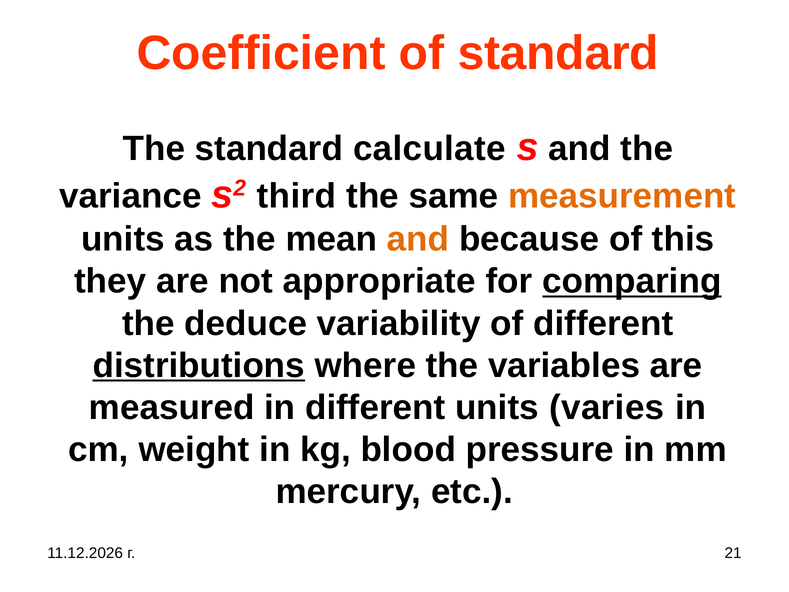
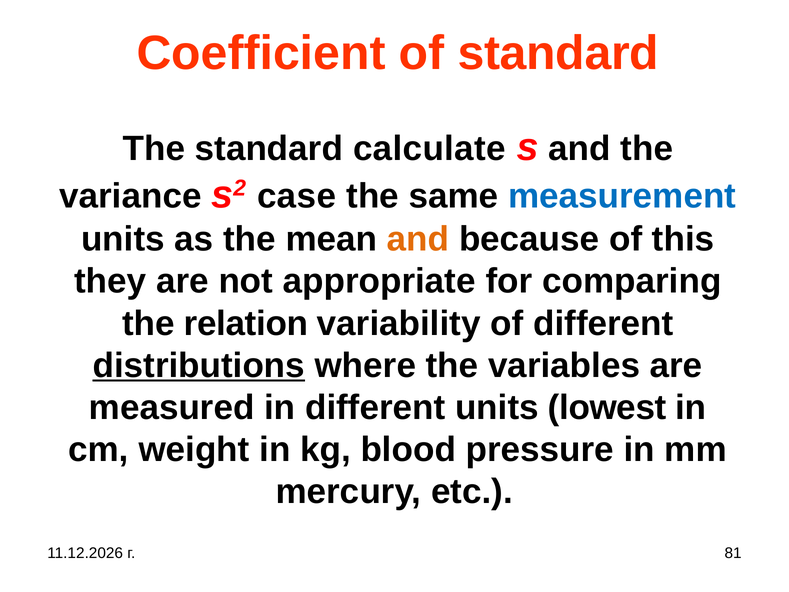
third: third -> case
measurement colour: orange -> blue
comparing underline: present -> none
deduce: deduce -> relation
varies: varies -> lowest
21: 21 -> 81
